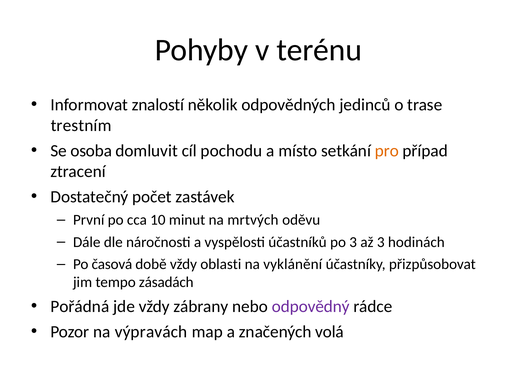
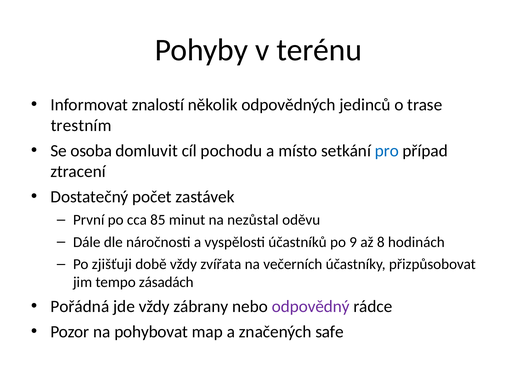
pro colour: orange -> blue
10: 10 -> 85
mrtvých: mrtvých -> nezůstal
po 3: 3 -> 9
až 3: 3 -> 8
časová: časová -> zjišťuji
oblasti: oblasti -> zvířata
vyklánění: vyklánění -> večerních
výpravách: výpravách -> pohybovat
volá: volá -> safe
